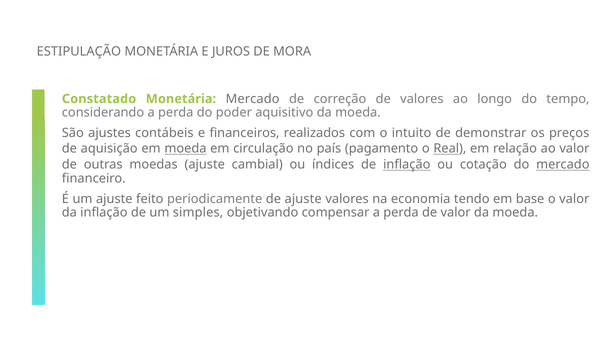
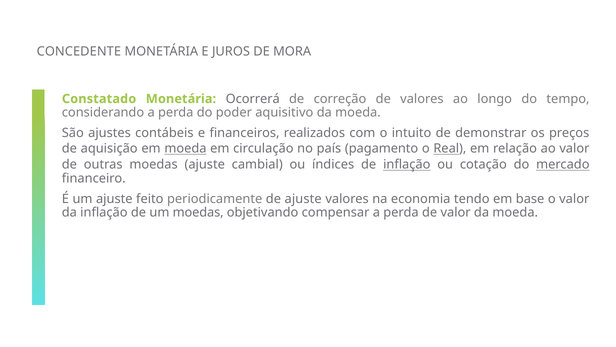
ESTIPULAÇÃO: ESTIPULAÇÃO -> CONCEDENTE
Monetária Mercado: Mercado -> Ocorrerá
um simples: simples -> moedas
